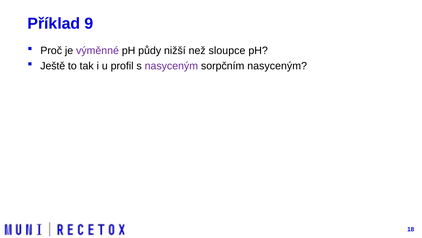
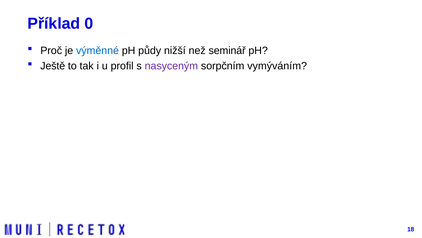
9: 9 -> 0
výměnné colour: purple -> blue
sloupce: sloupce -> seminář
sorpčním nasyceným: nasyceným -> vymýváním
